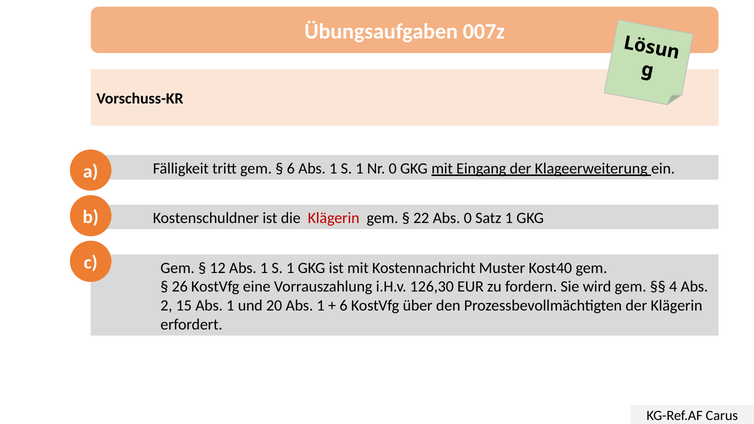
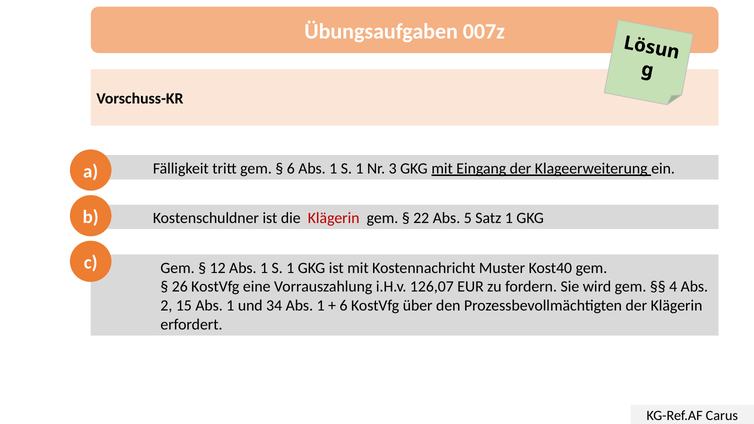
Nr 0: 0 -> 3
Abs 0: 0 -> 5
126,30: 126,30 -> 126,07
20: 20 -> 34
